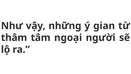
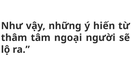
gian: gian -> hiến
